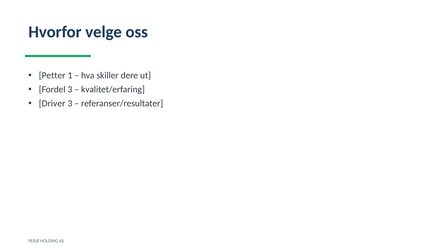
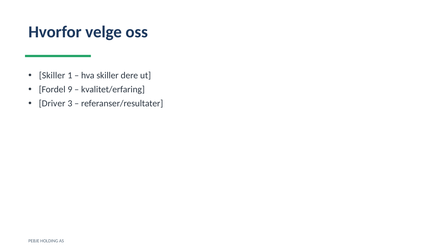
Petter at (52, 76): Petter -> Skiller
Fordel 3: 3 -> 9
